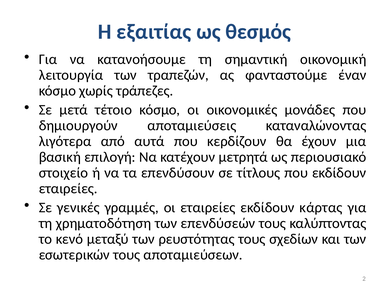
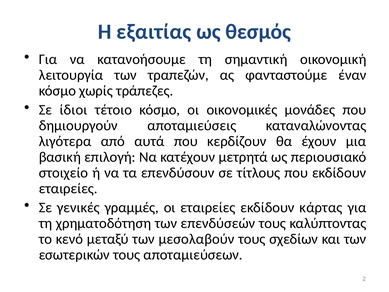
μετά: μετά -> ίδιοι
ρευστότητας: ρευστότητας -> μεσολαβούν
